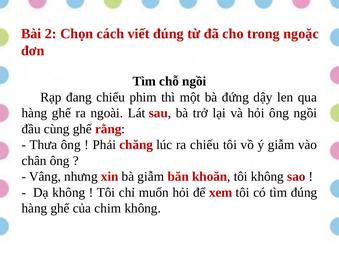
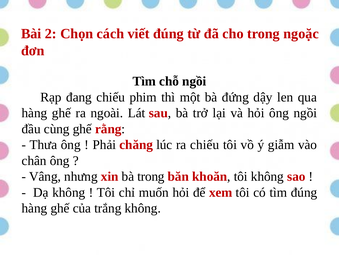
bà giẫm: giẫm -> trong
chim: chim -> trắng
